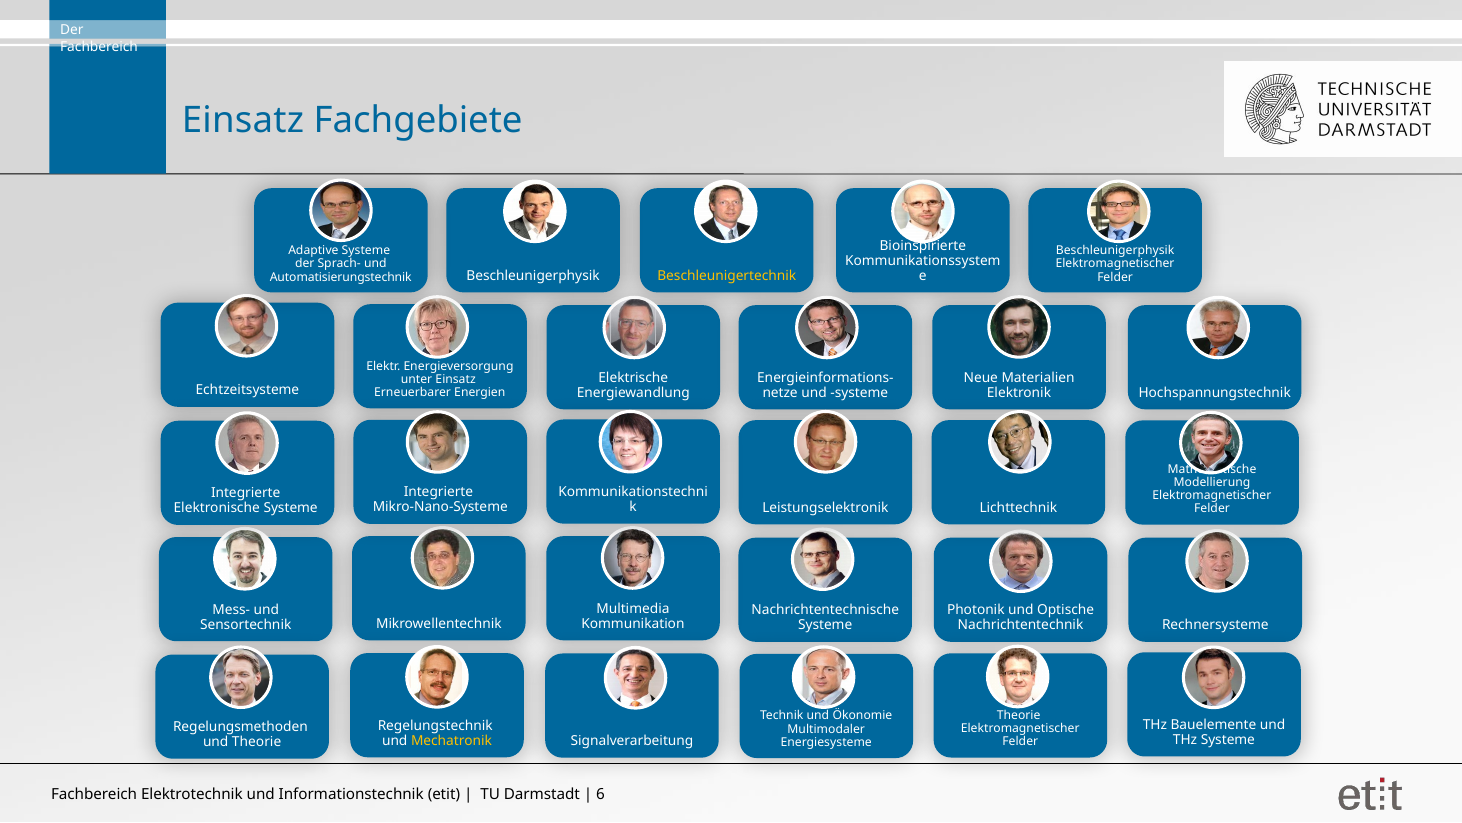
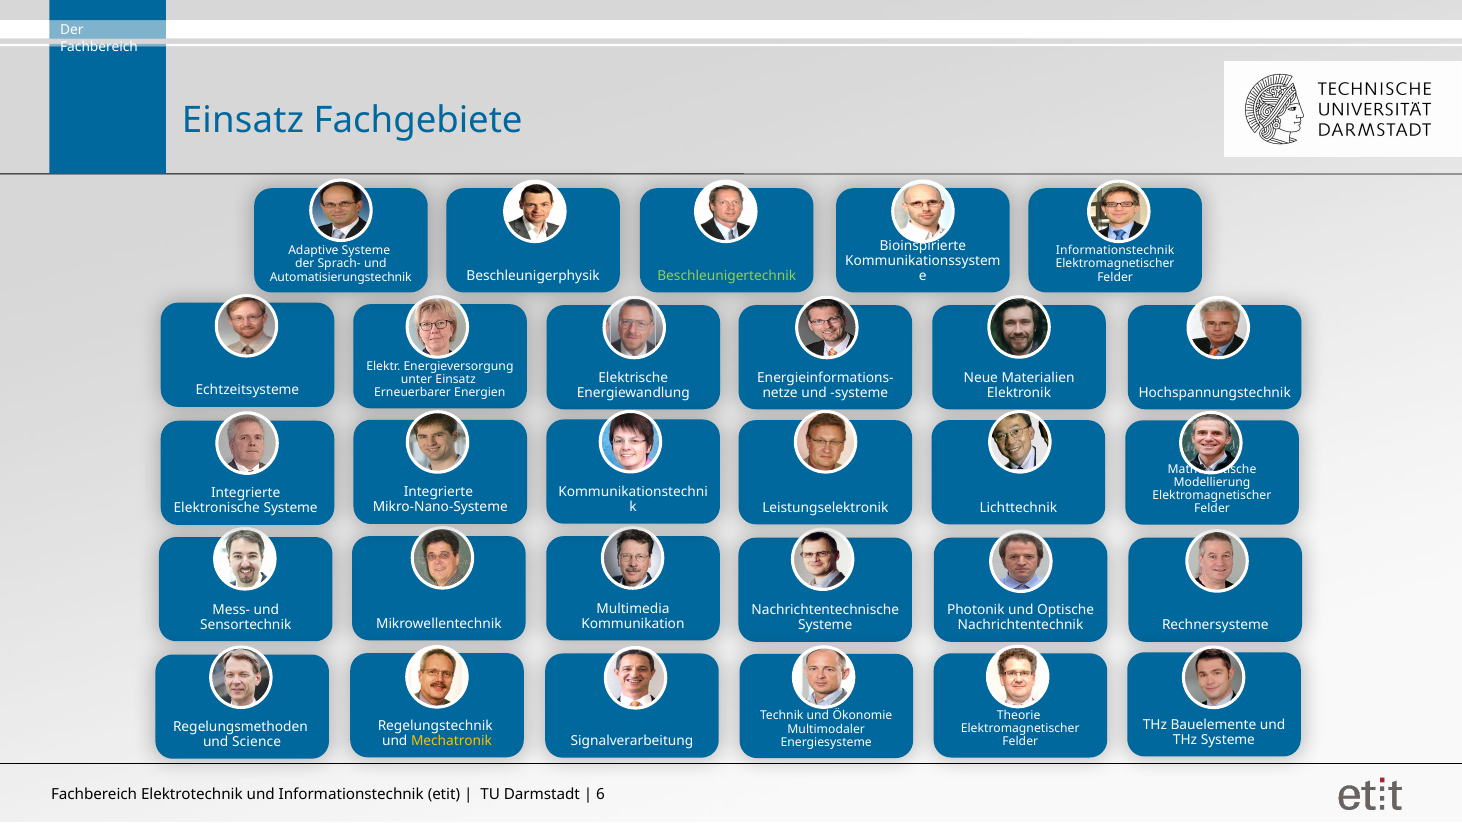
Beschleunigerphysik at (1115, 251): Beschleunigerphysik -> Informationstechnik
Beschleunigertechnik colour: yellow -> light green
und Theorie: Theorie -> Science
